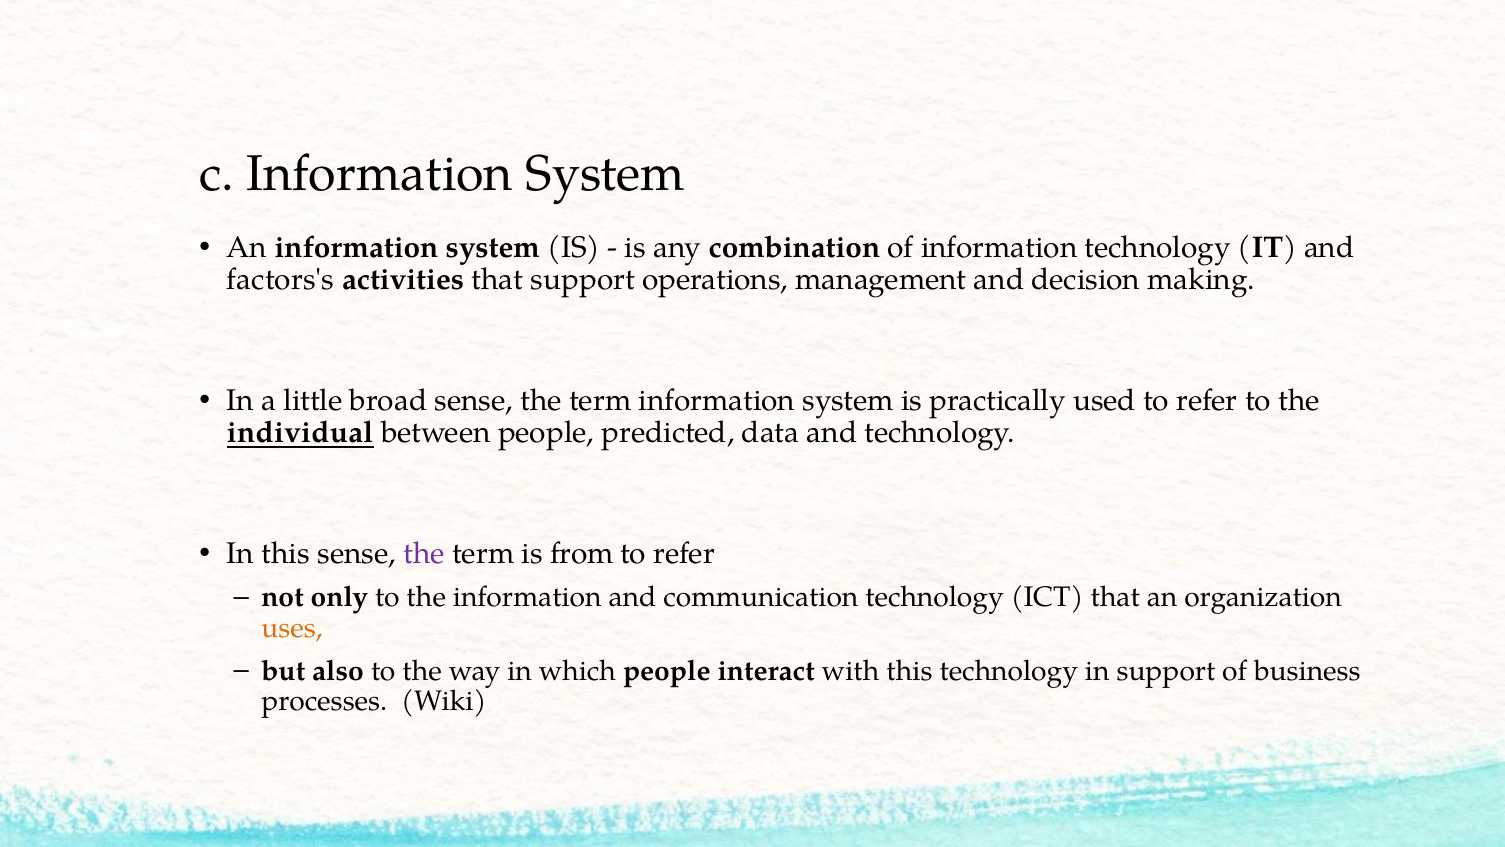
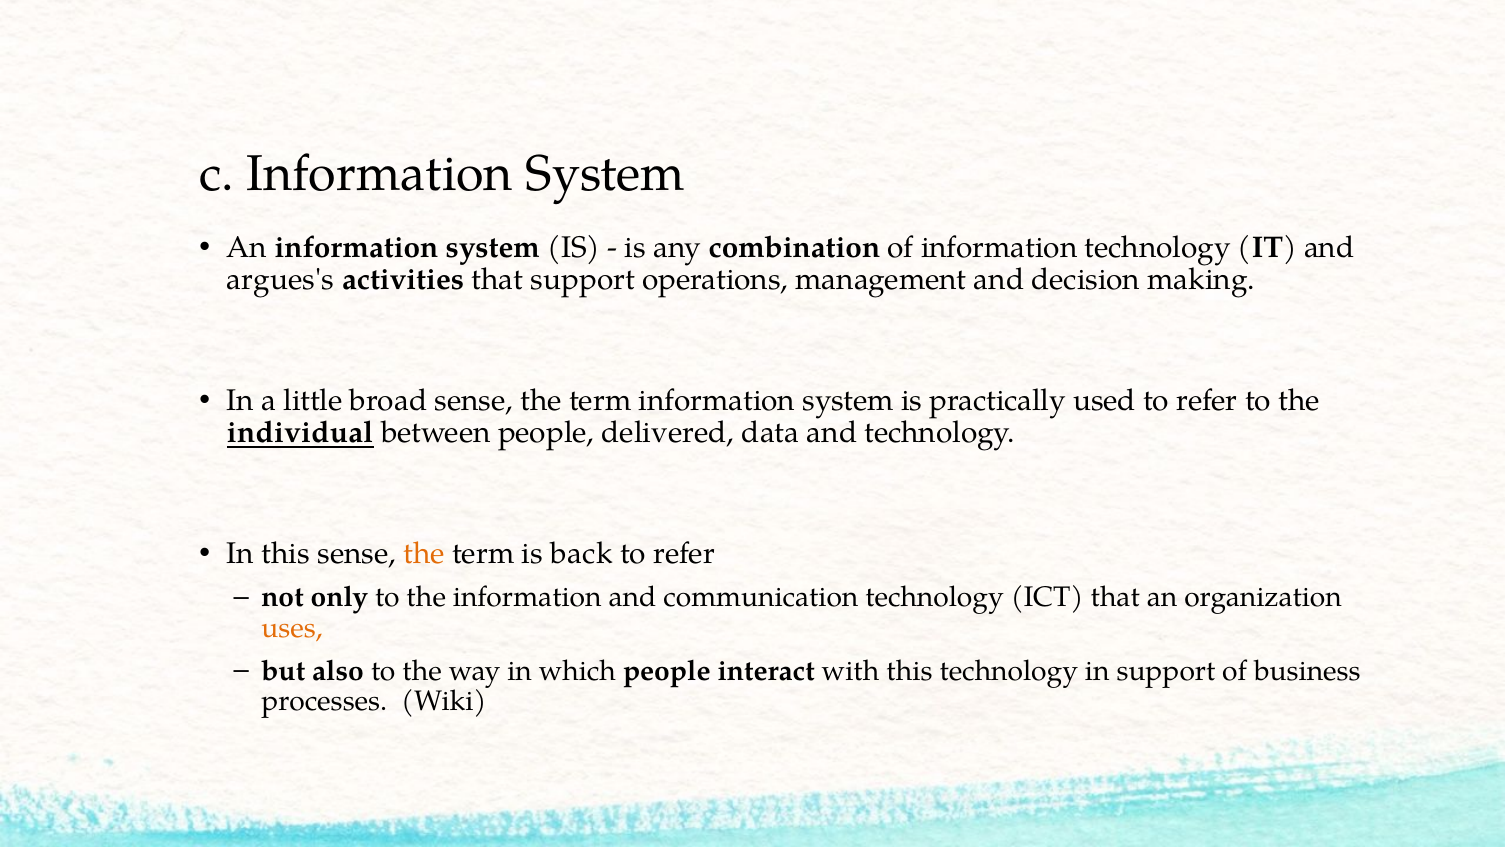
factors's: factors's -> argues's
predicted: predicted -> delivered
the at (424, 553) colour: purple -> orange
from: from -> back
